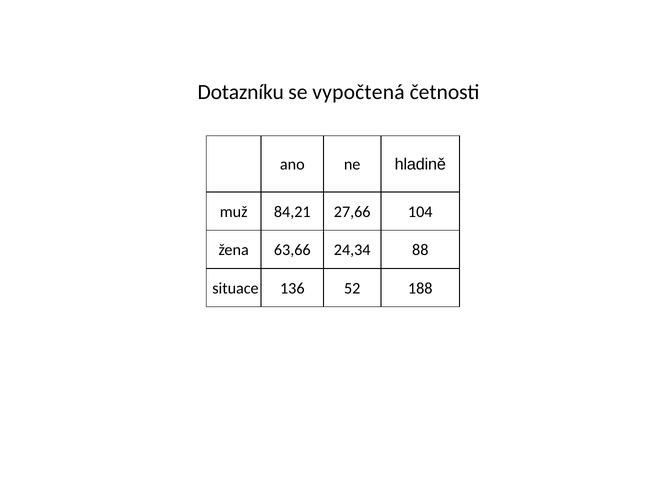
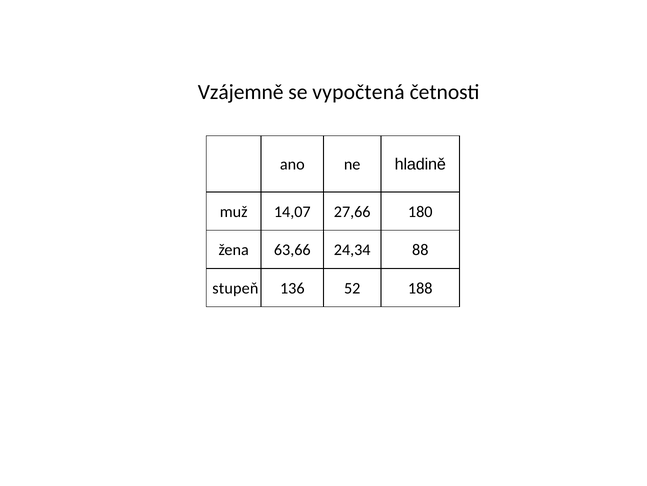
Dotazníku: Dotazníku -> Vzájemně
84,21: 84,21 -> 14,07
104: 104 -> 180
situace: situace -> stupeň
